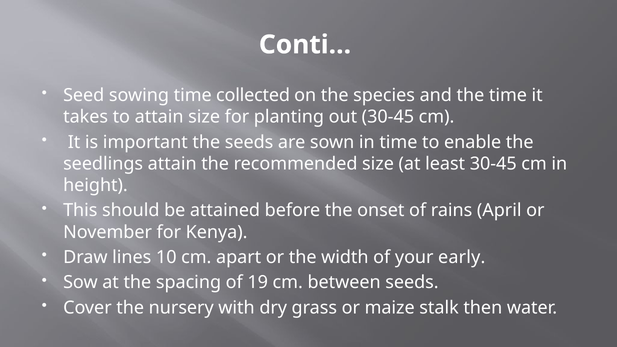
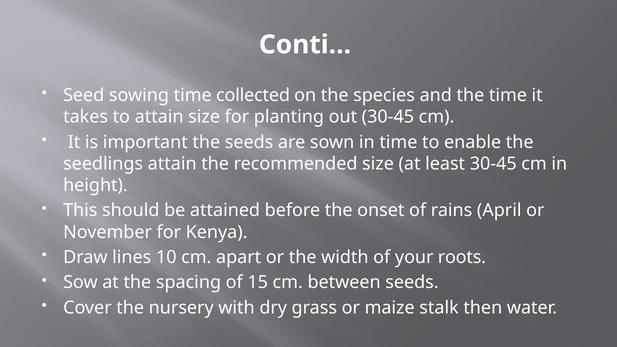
early: early -> roots
19: 19 -> 15
